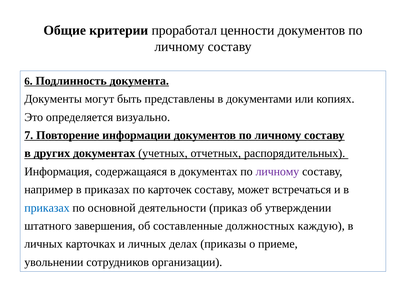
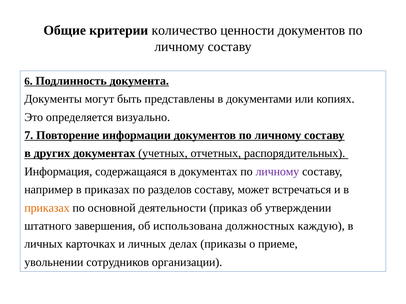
проработал: проработал -> количество
карточек: карточек -> разделов
приказах at (47, 208) colour: blue -> orange
составленные: составленные -> использована
